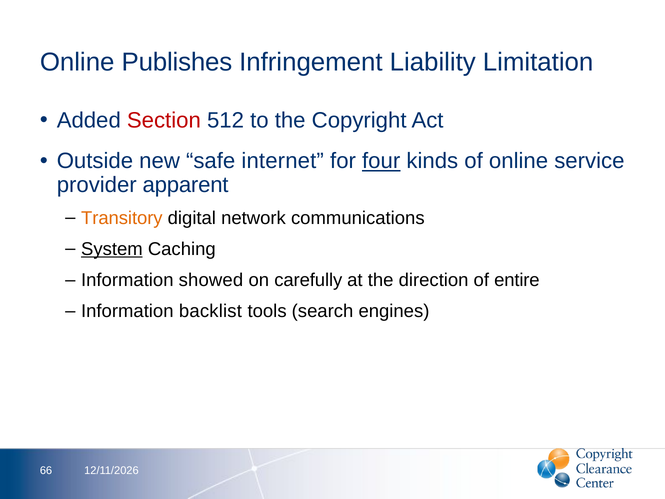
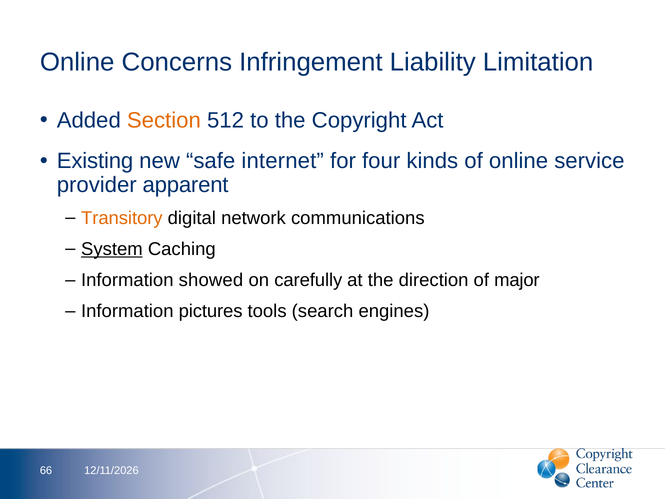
Publishes: Publishes -> Concerns
Section colour: red -> orange
Outside: Outside -> Existing
four underline: present -> none
entire: entire -> major
backlist: backlist -> pictures
